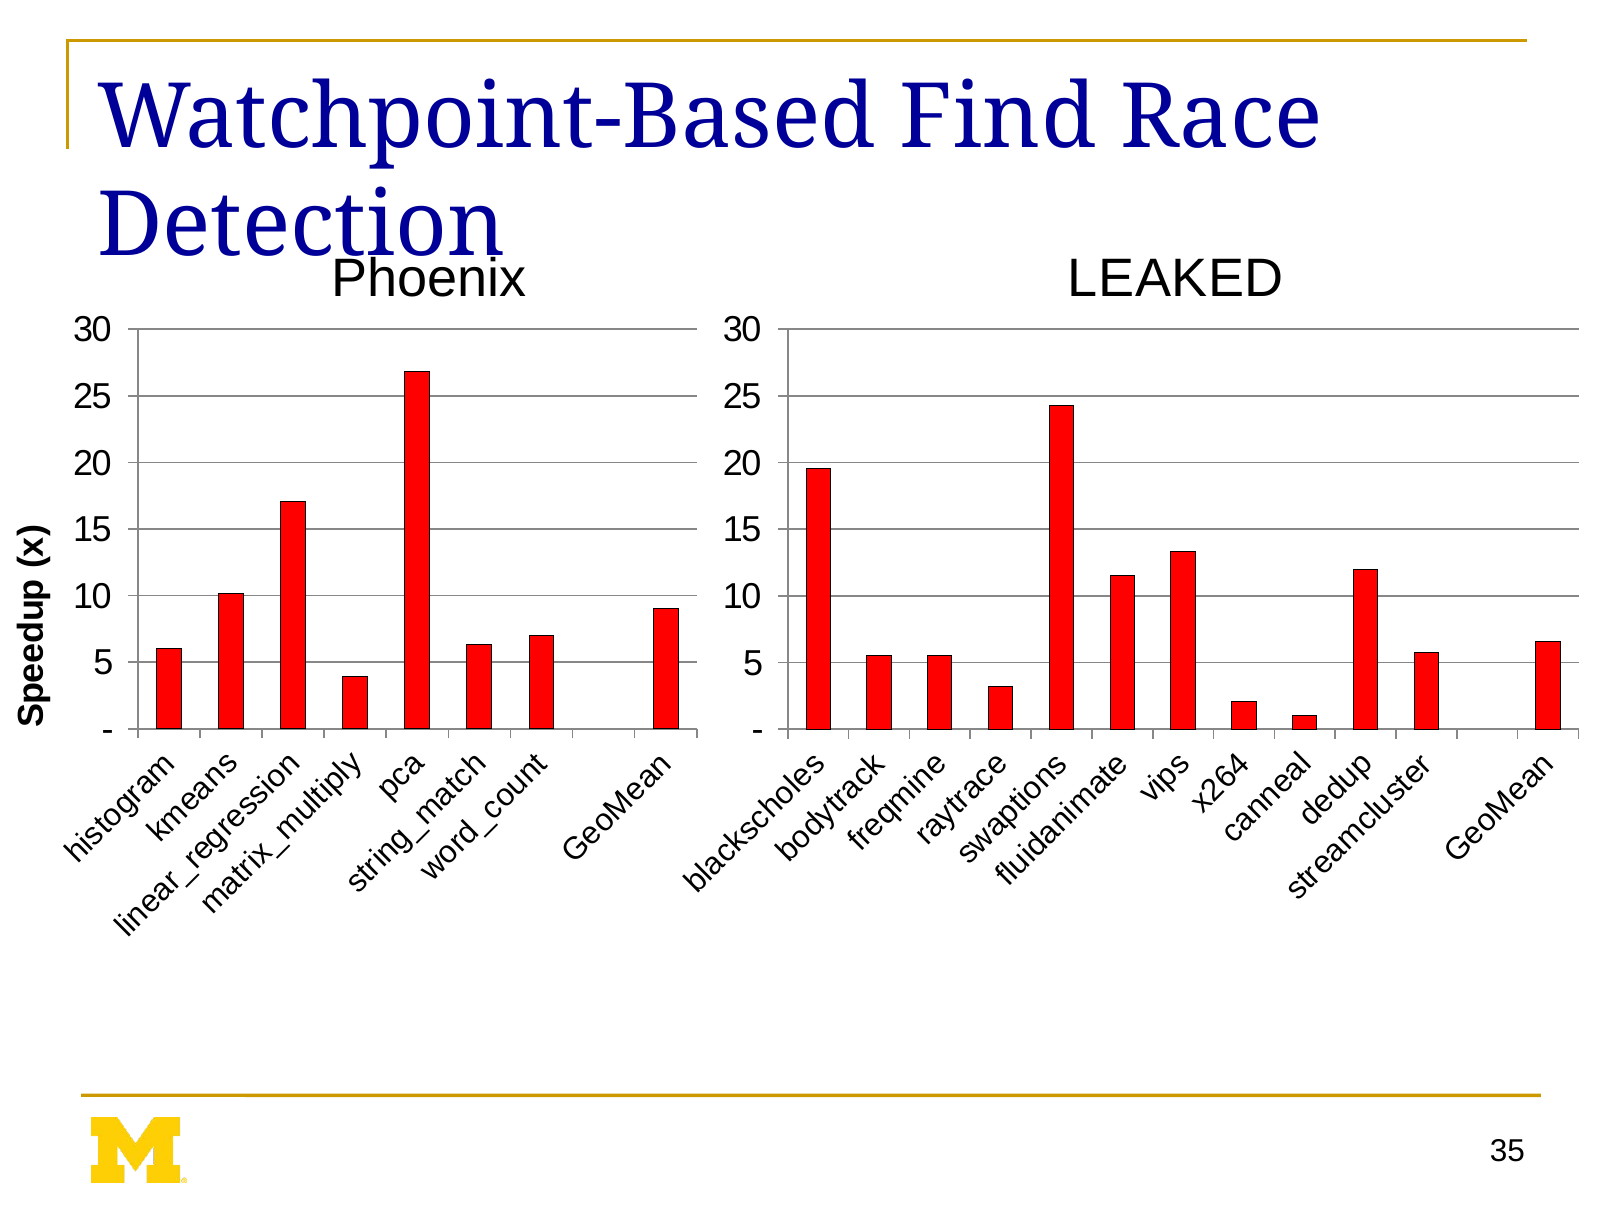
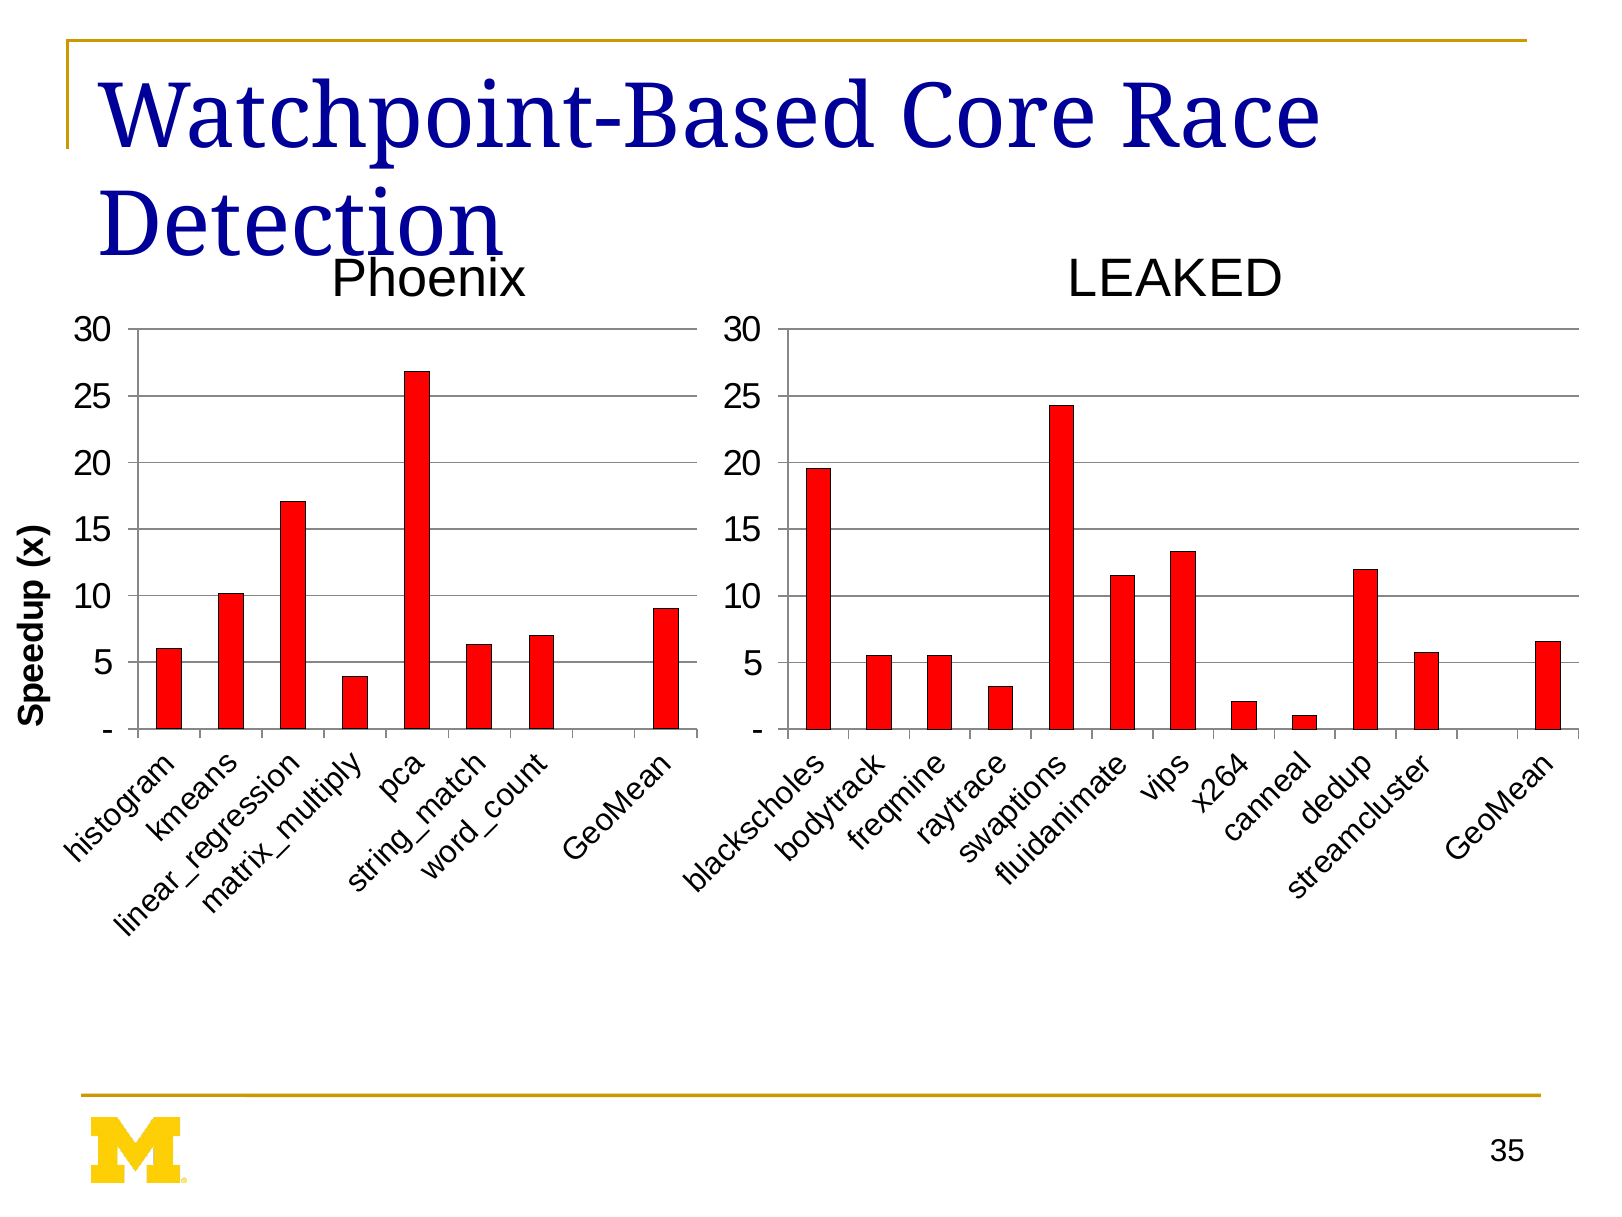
Find: Find -> Core
